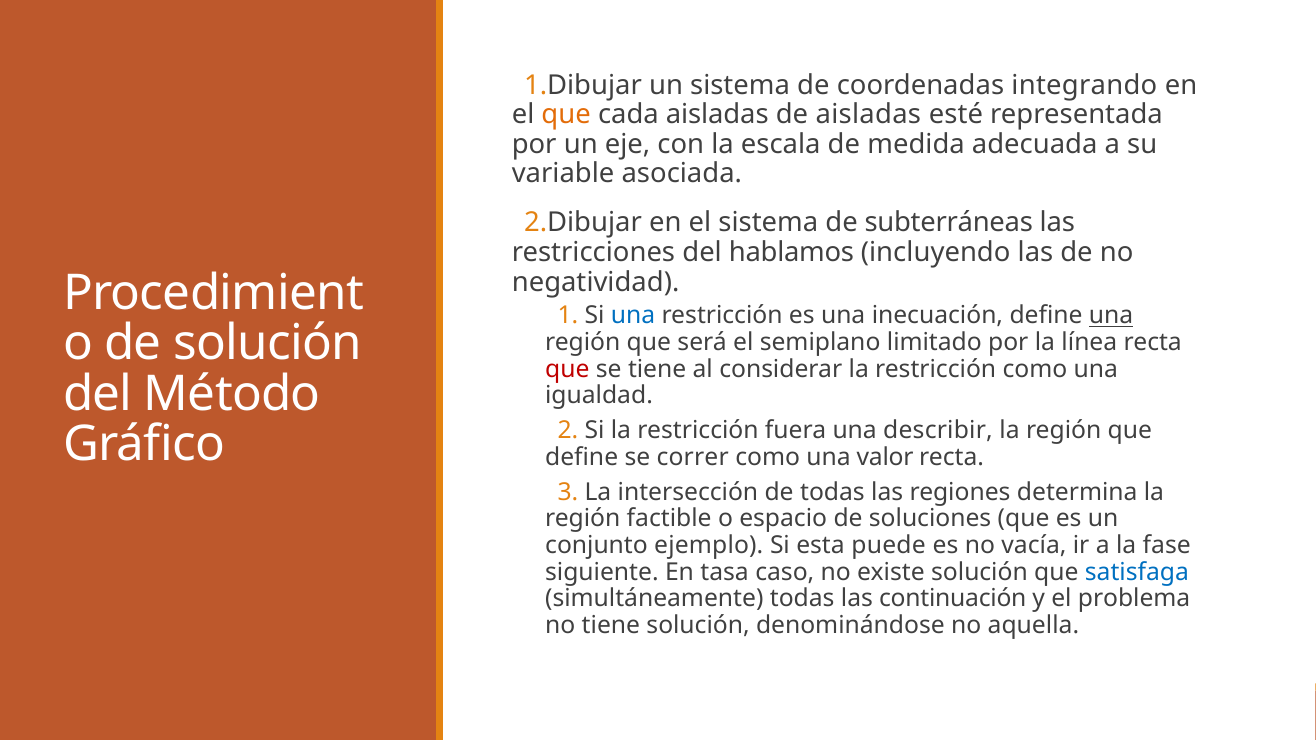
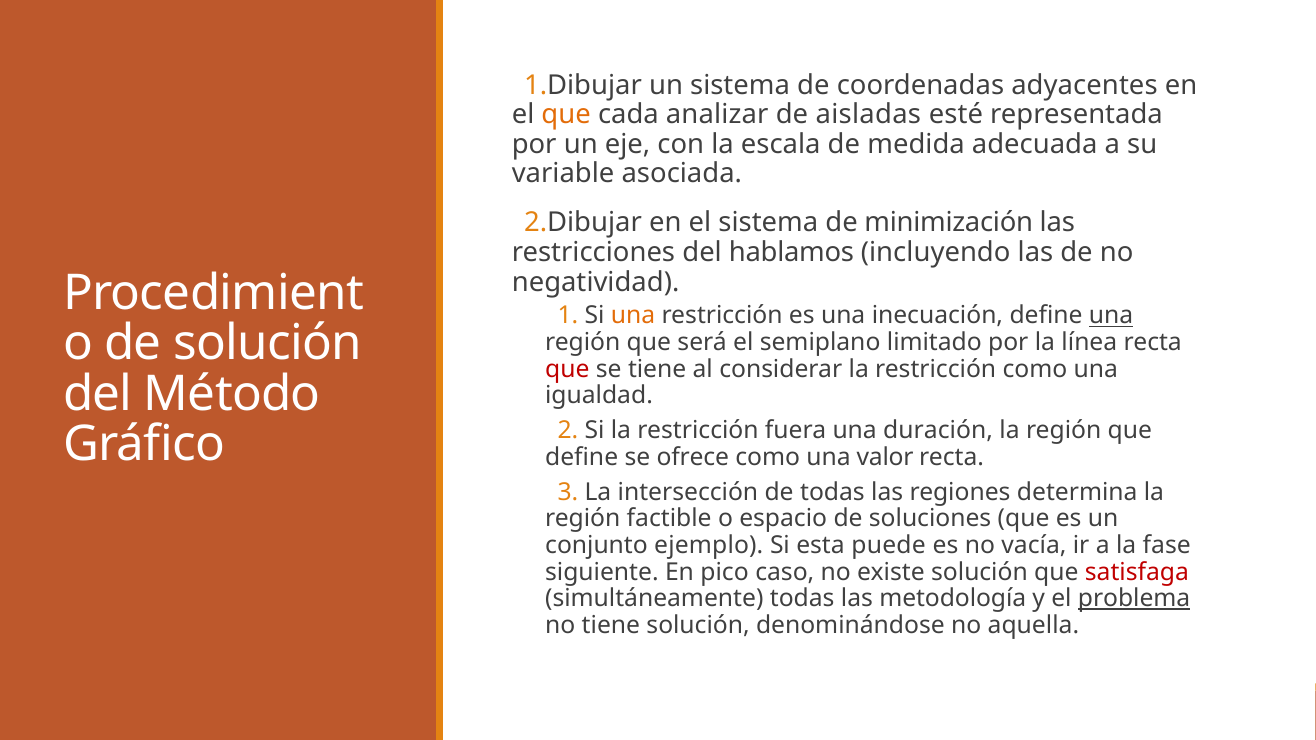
integrando: integrando -> adyacentes
cada aisladas: aisladas -> analizar
subterráneas: subterráneas -> minimización
una at (633, 316) colour: blue -> orange
describir: describir -> duración
correr: correr -> ofrece
tasa: tasa -> pico
satisfaga colour: blue -> red
continuación: continuación -> metodología
problema underline: none -> present
